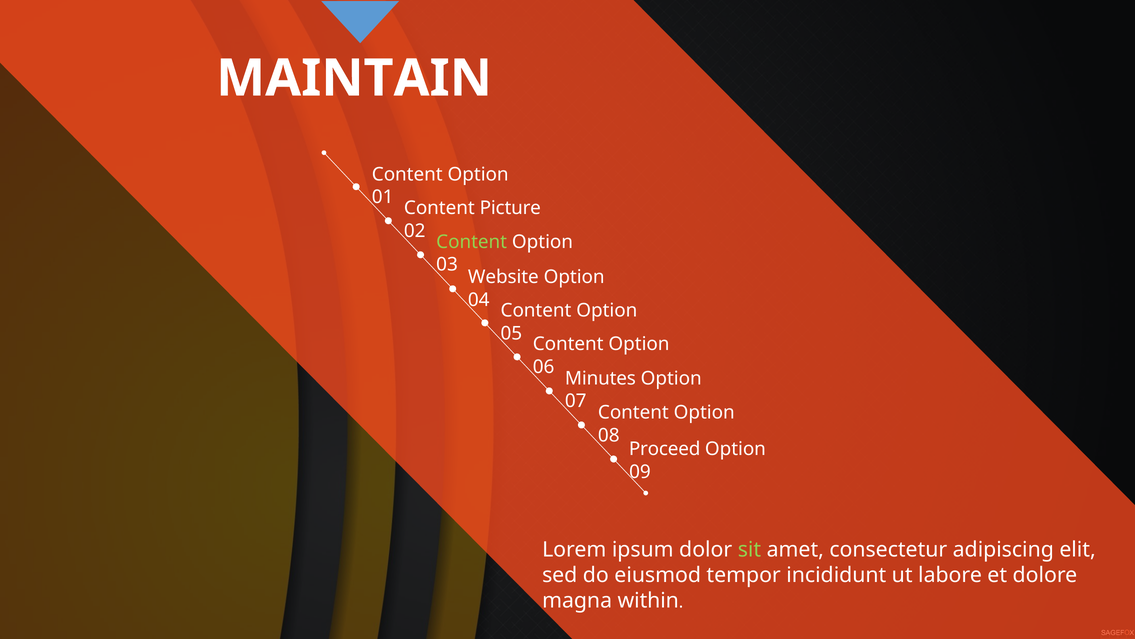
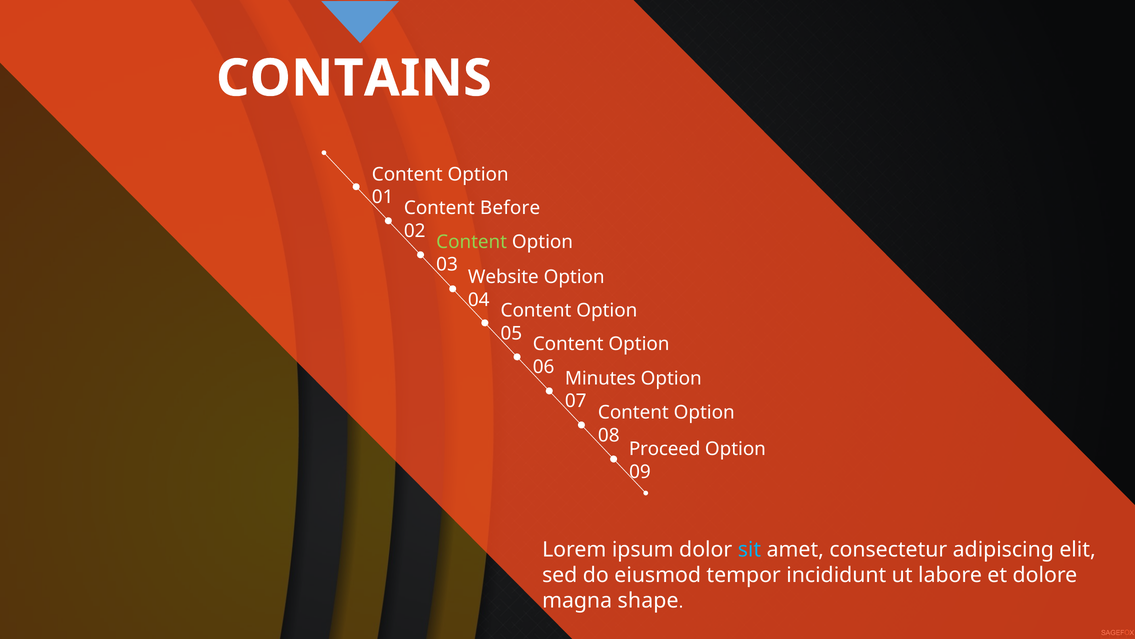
MAINTAIN: MAINTAIN -> CONTAINS
Picture: Picture -> Before
sit colour: light green -> light blue
within: within -> shape
